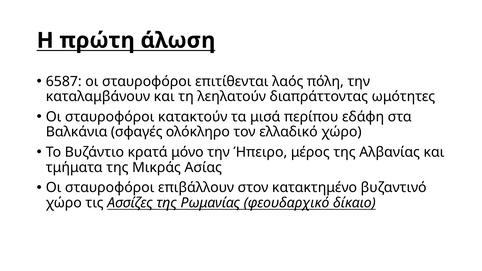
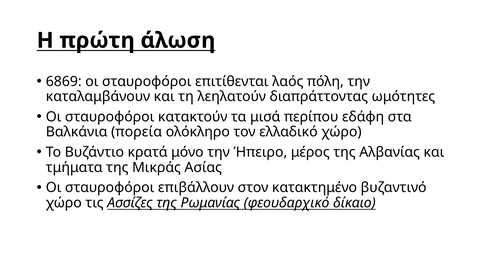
6587: 6587 -> 6869
σφαγές: σφαγές -> πορεία
